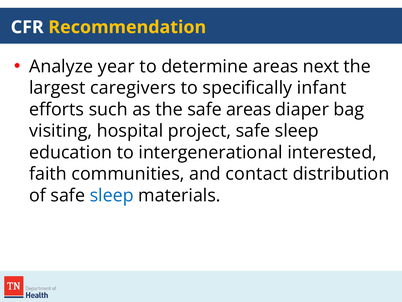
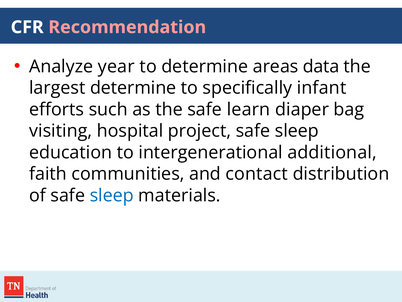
Recommendation colour: yellow -> pink
next: next -> data
largest caregivers: caregivers -> determine
safe areas: areas -> learn
interested: interested -> additional
